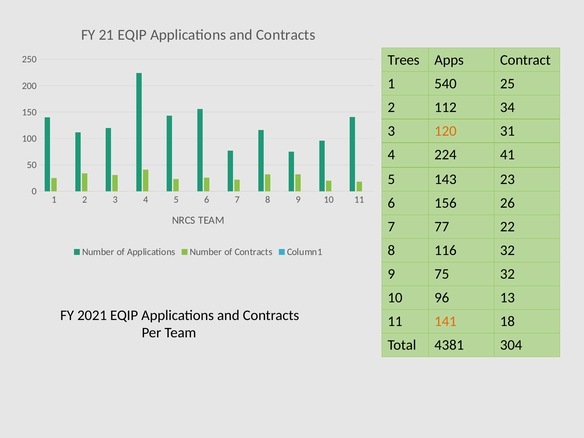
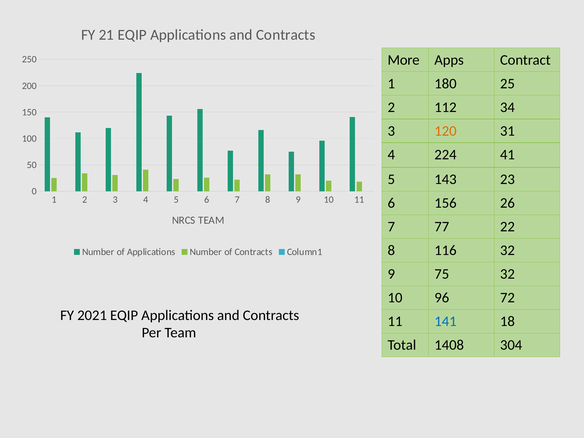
Trees: Trees -> More
540: 540 -> 180
13: 13 -> 72
141 colour: orange -> blue
4381: 4381 -> 1408
